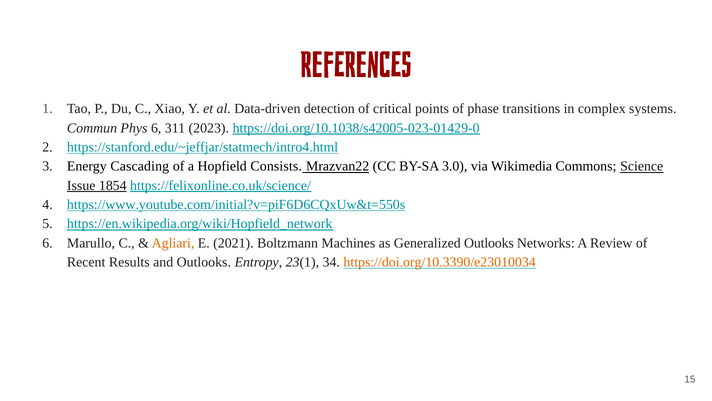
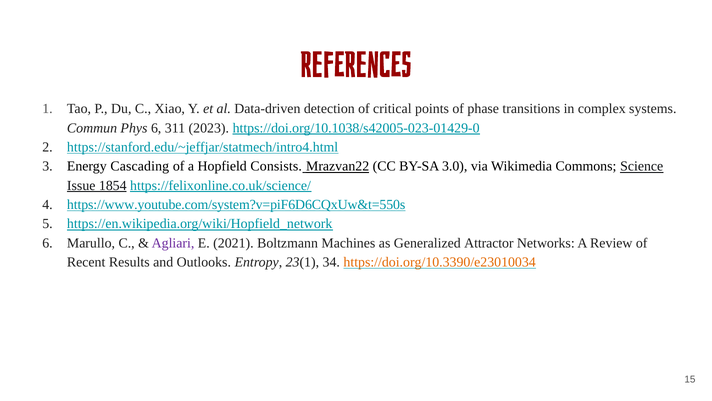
https://www.youtube.com/initial?v=piF6D6CQxUw&t=550s: https://www.youtube.com/initial?v=piF6D6CQxUw&t=550s -> https://www.youtube.com/system?v=piF6D6CQxUw&t=550s
Agliari colour: orange -> purple
Generalized Outlooks: Outlooks -> Attractor
